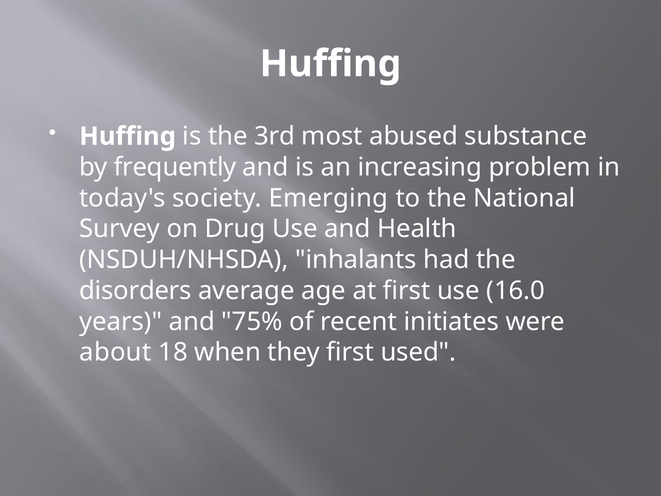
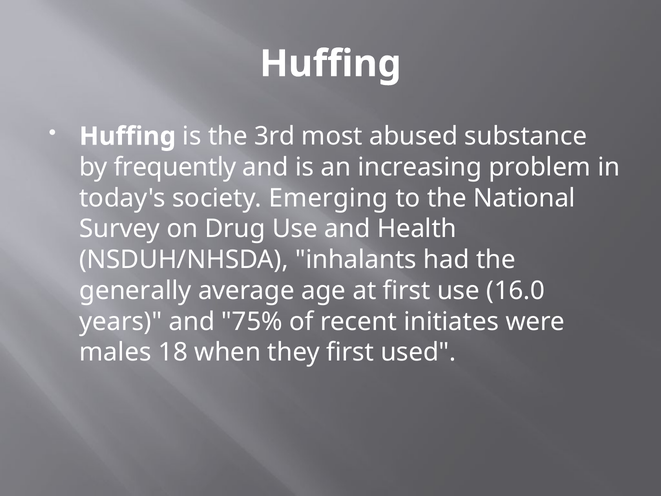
disorders: disorders -> generally
about: about -> males
